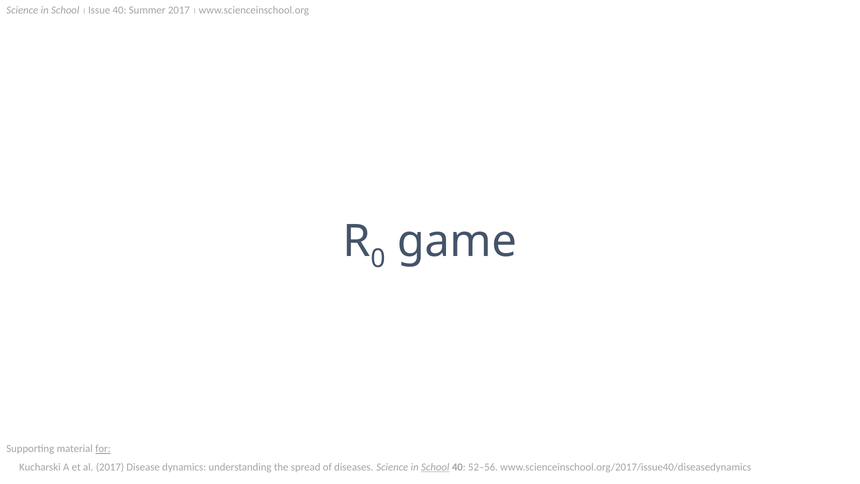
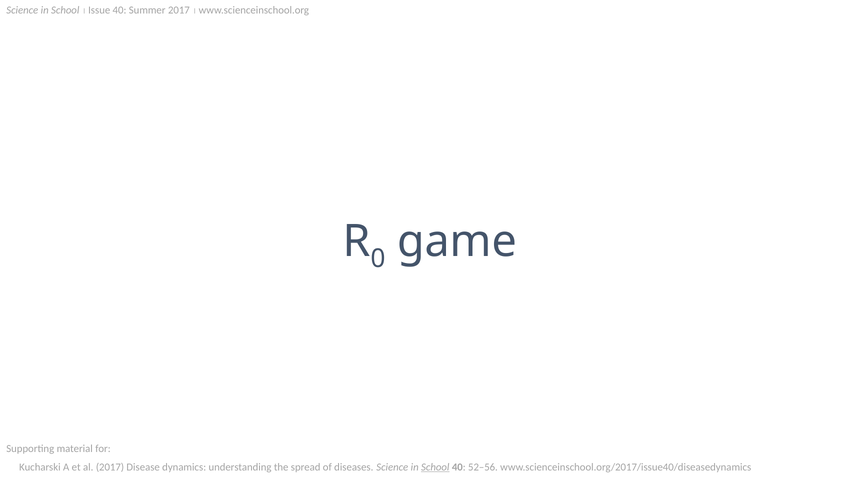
for underline: present -> none
